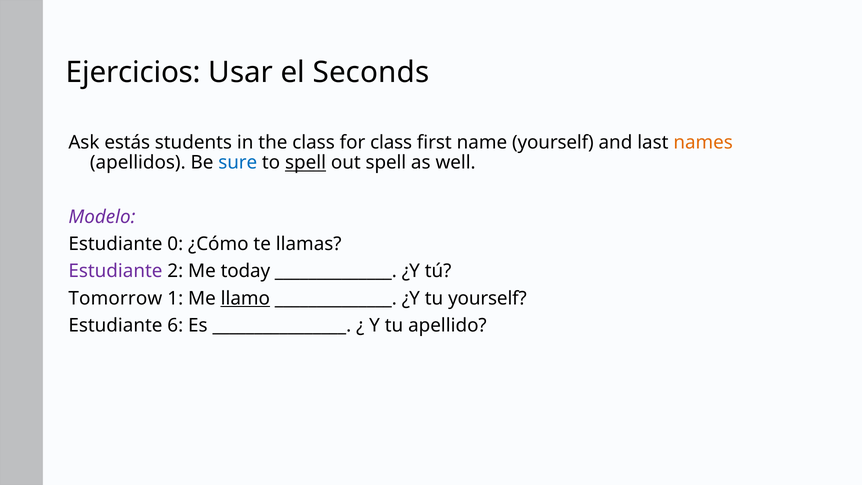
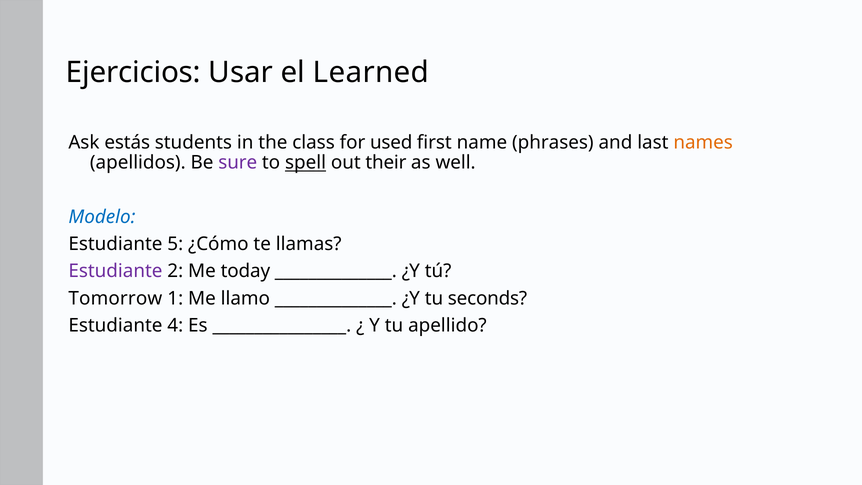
Seconds: Seconds -> Learned
for class: class -> used
name yourself: yourself -> phrases
sure colour: blue -> purple
out spell: spell -> their
Modelo colour: purple -> blue
0: 0 -> 5
llamo underline: present -> none
tu yourself: yourself -> seconds
6: 6 -> 4
